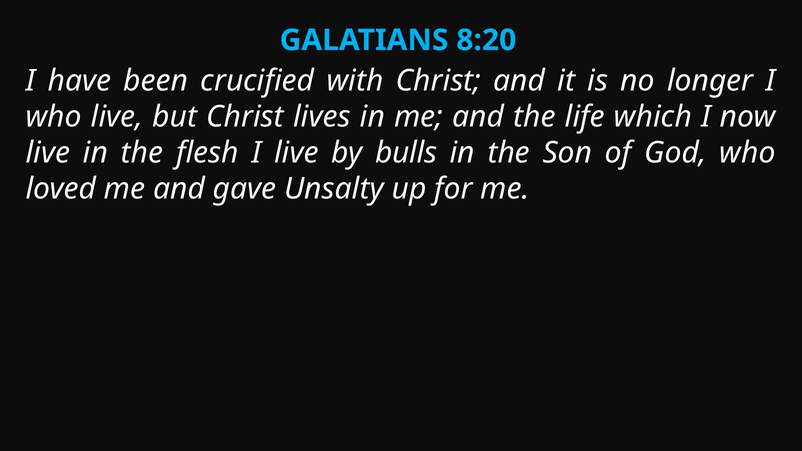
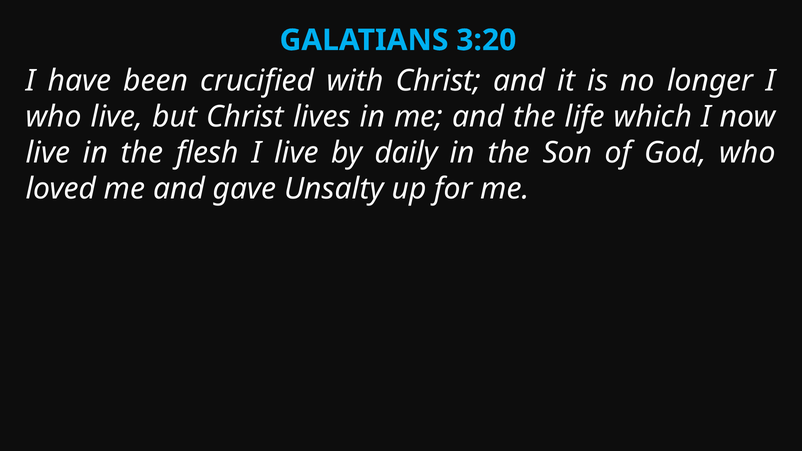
8:20: 8:20 -> 3:20
bulls: bulls -> daily
